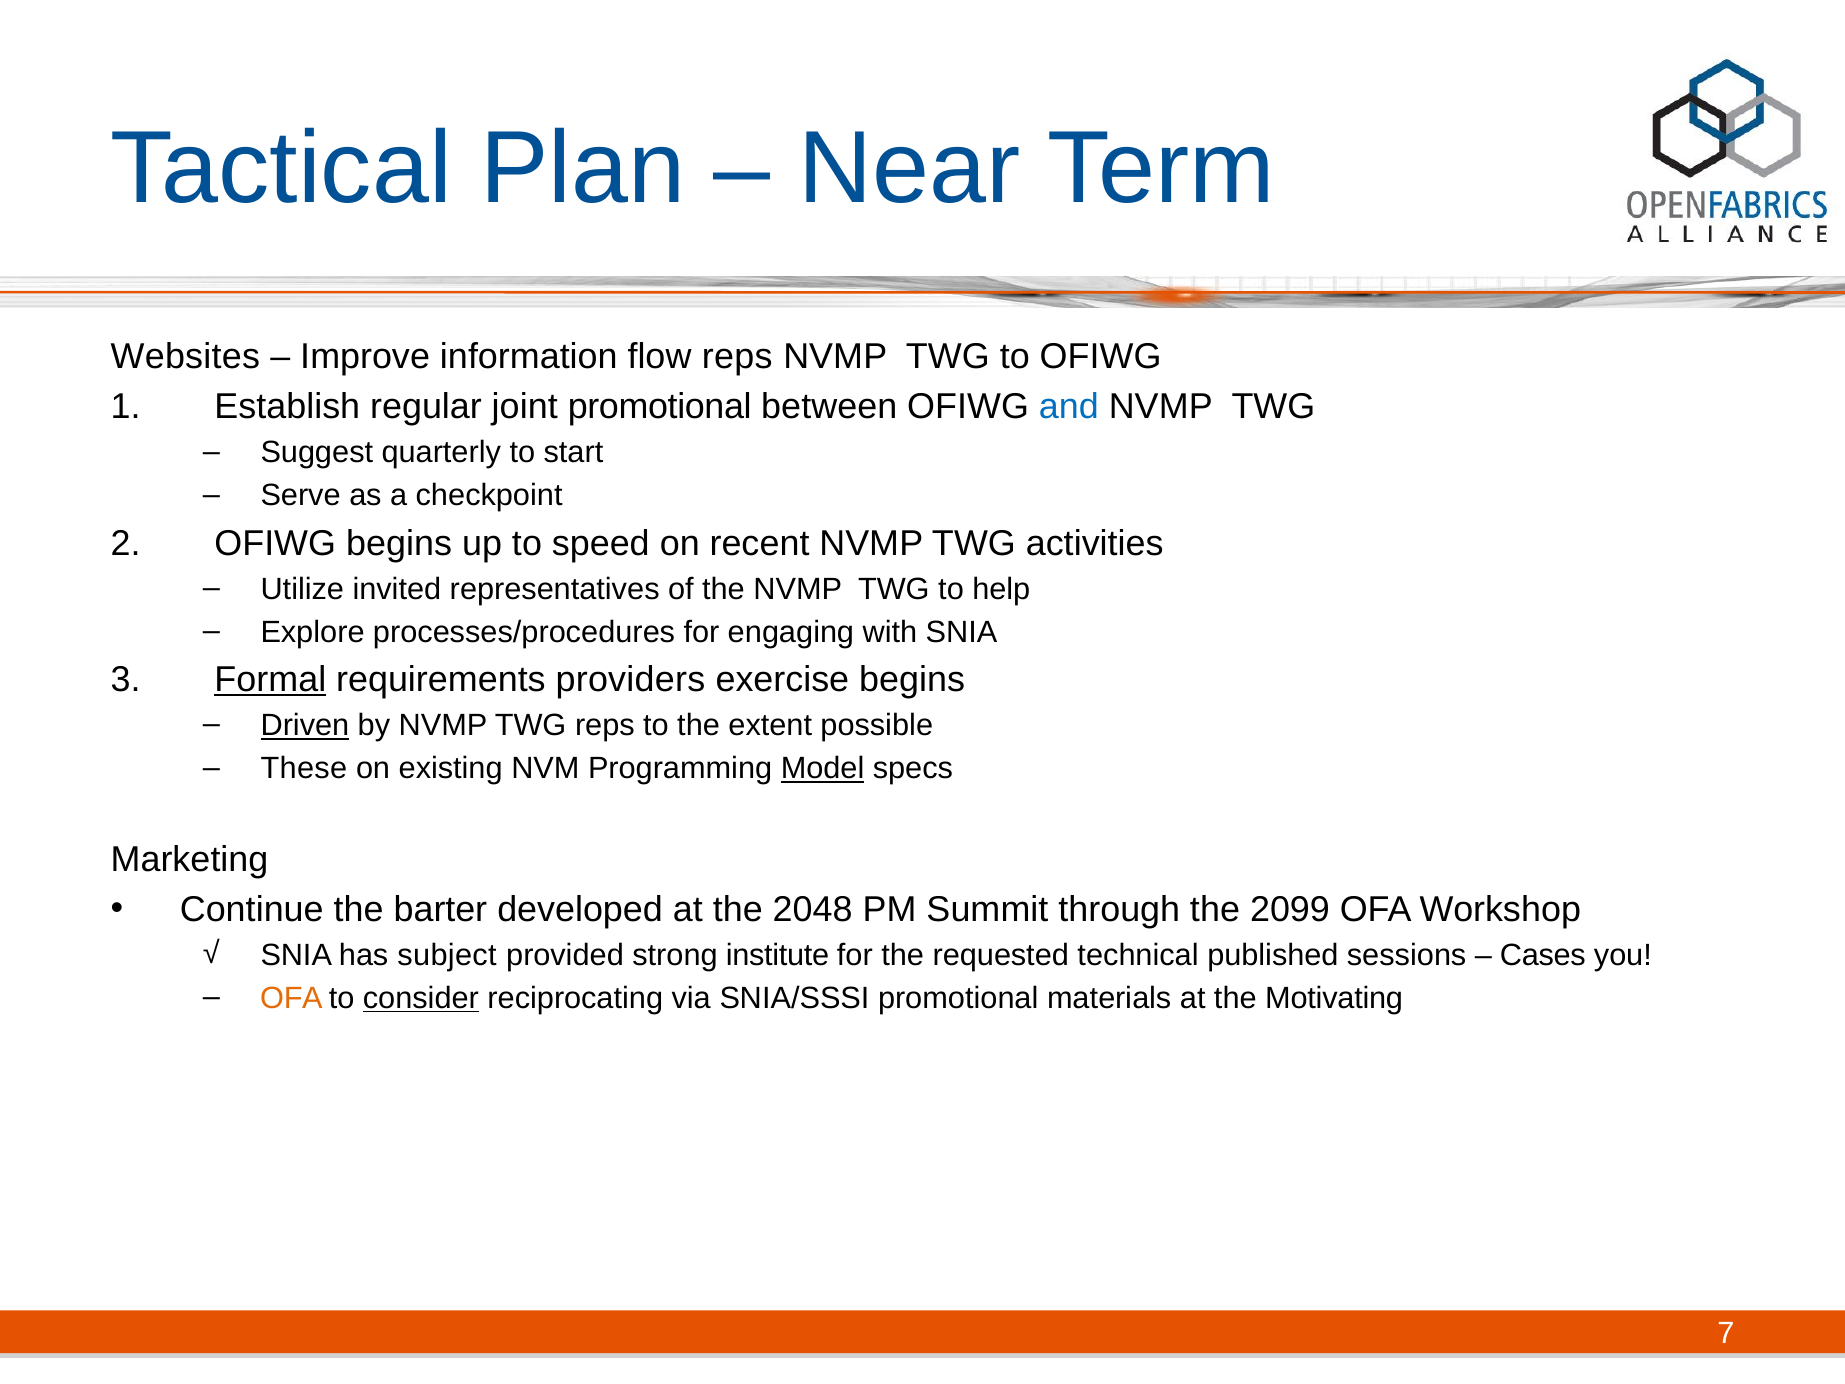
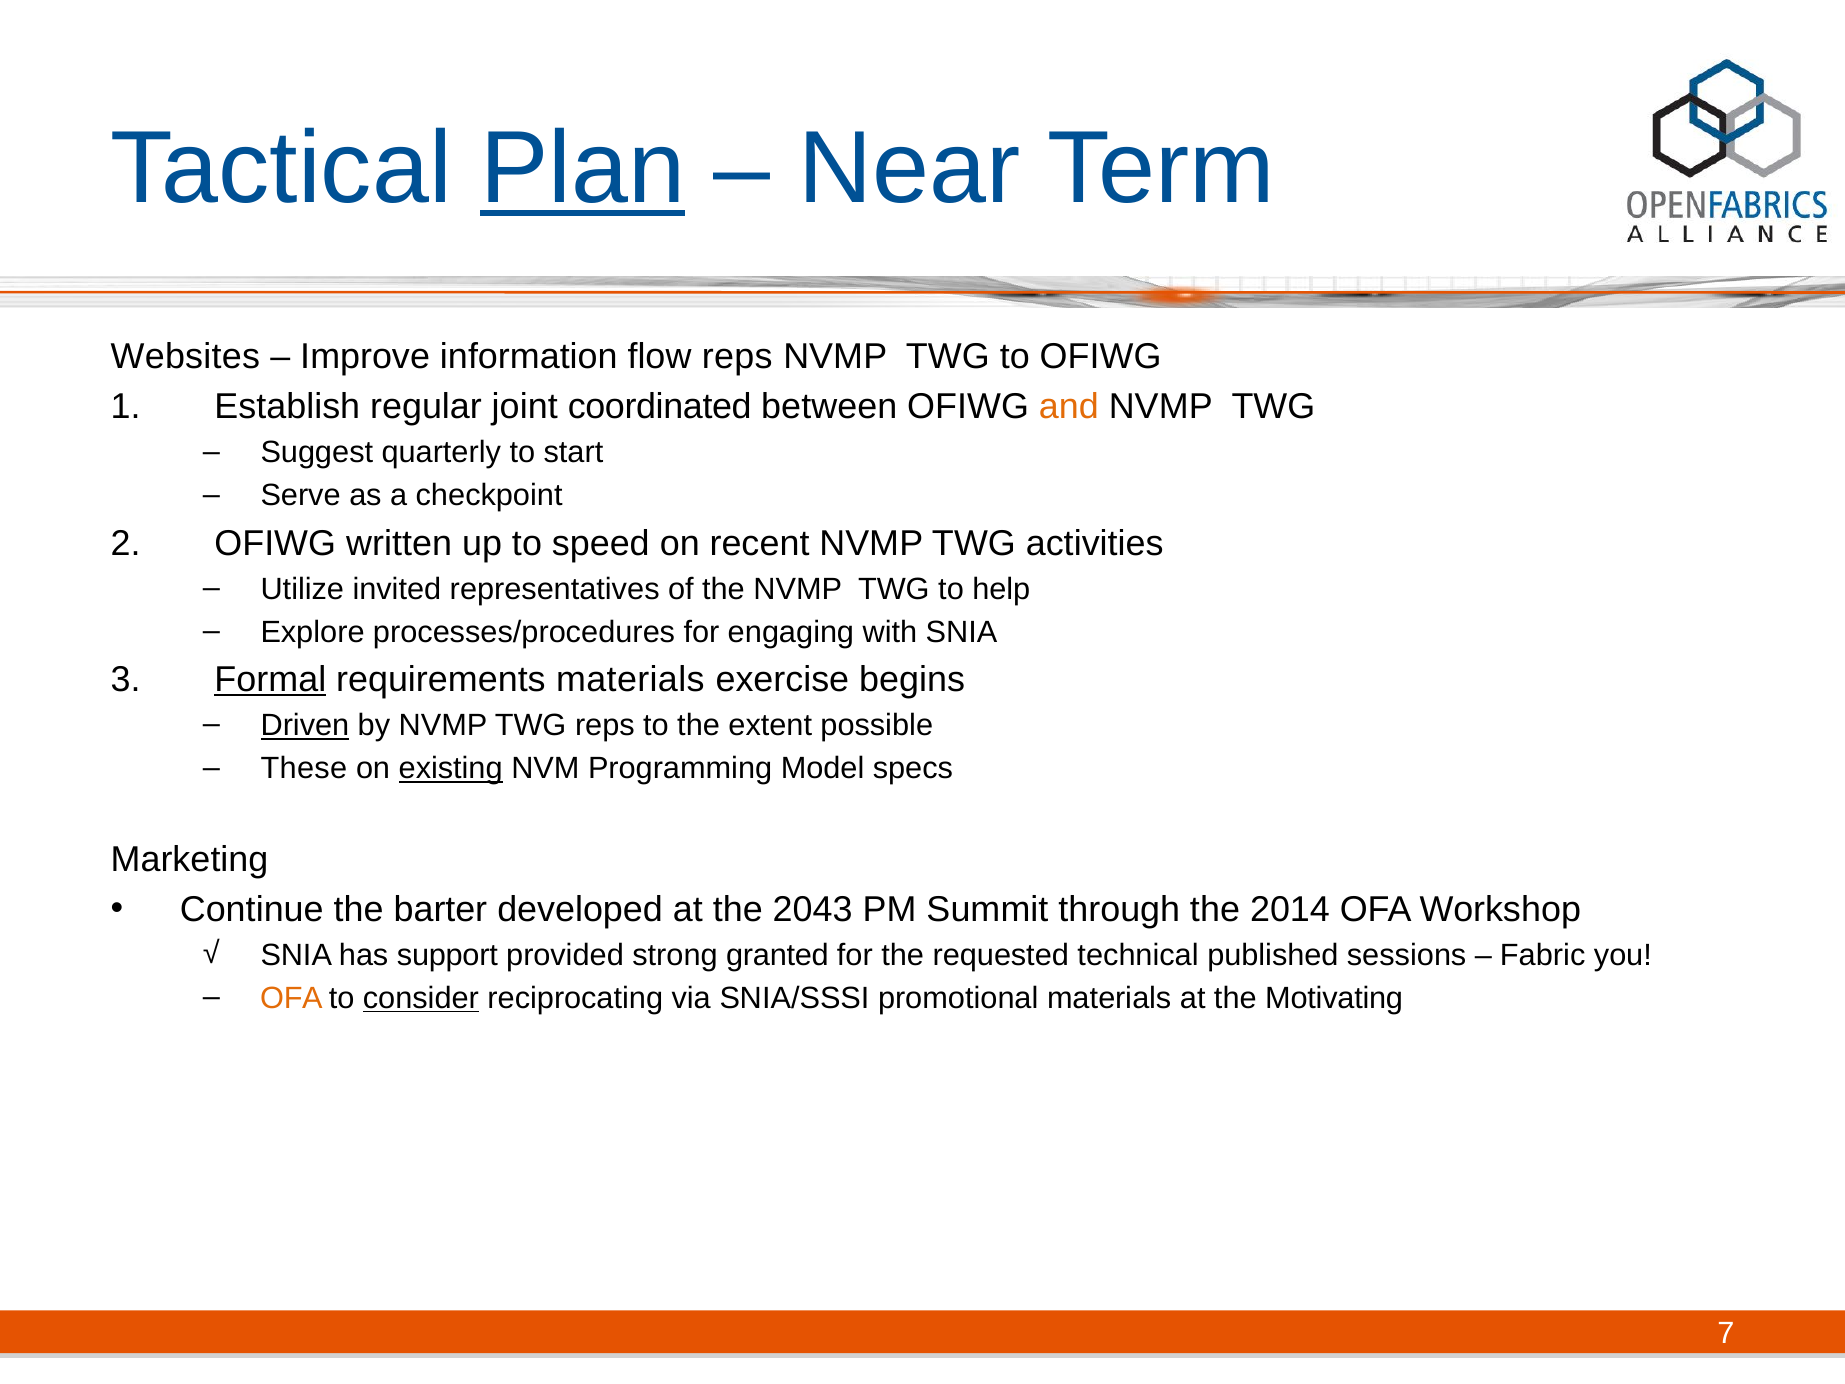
Plan underline: none -> present
joint promotional: promotional -> coordinated
and colour: blue -> orange
OFIWG begins: begins -> written
requirements providers: providers -> materials
existing underline: none -> present
Model underline: present -> none
2048: 2048 -> 2043
2099: 2099 -> 2014
subject: subject -> support
institute: institute -> granted
Cases: Cases -> Fabric
